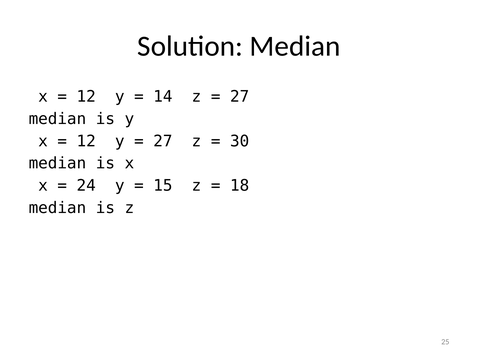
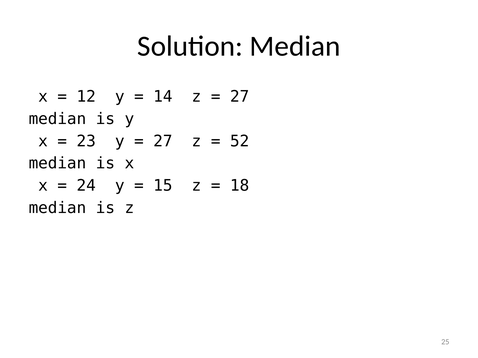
12 at (86, 141): 12 -> 23
30: 30 -> 52
